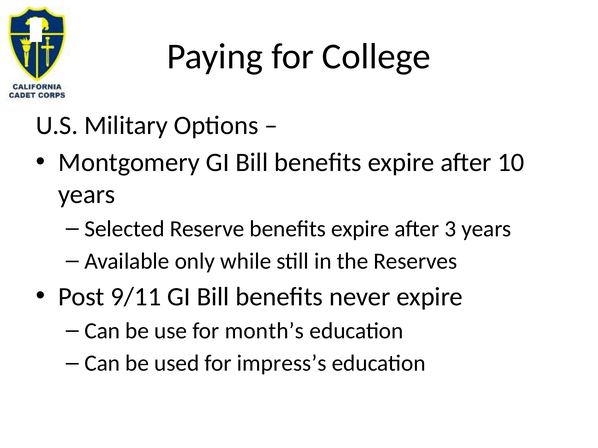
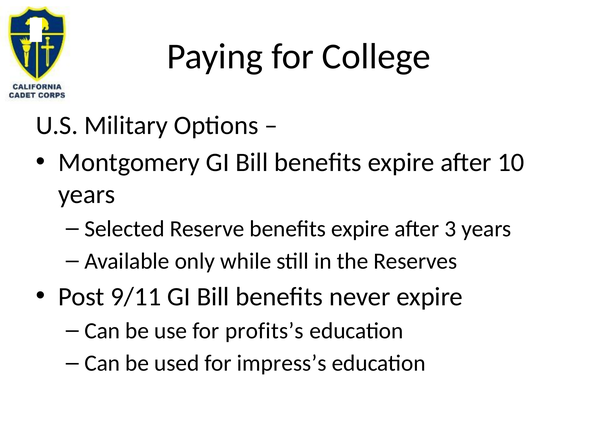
month’s: month’s -> profits’s
